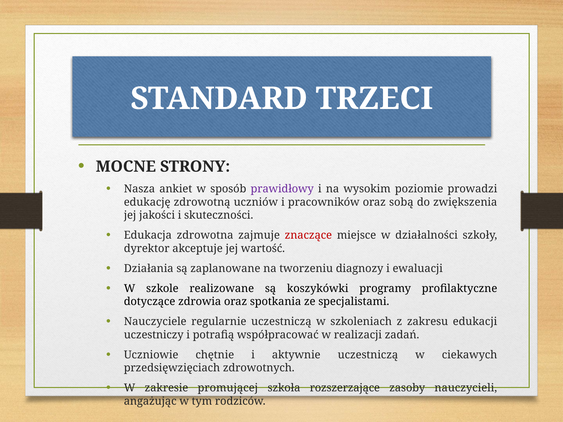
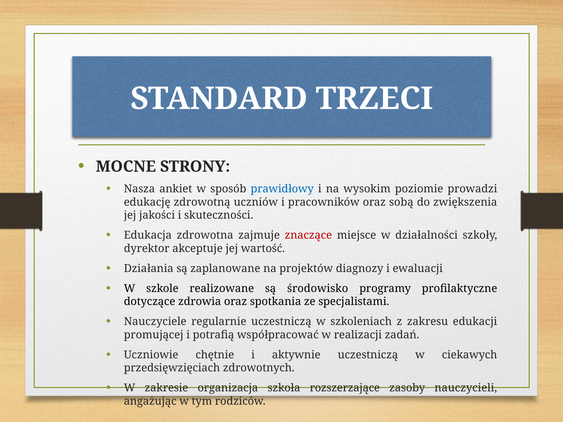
prawidłowy colour: purple -> blue
tworzeniu: tworzeniu -> projektów
koszykówki: koszykówki -> środowisko
uczestniczy: uczestniczy -> promującej
promującej: promującej -> organizacja
